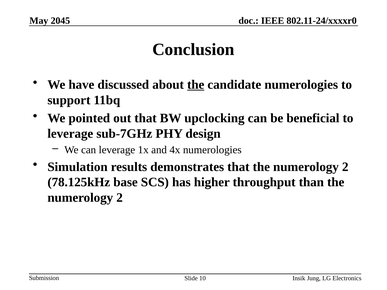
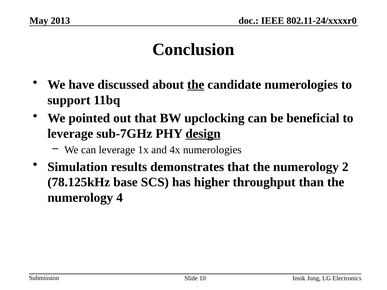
2045: 2045 -> 2013
design underline: none -> present
2 at (120, 198): 2 -> 4
